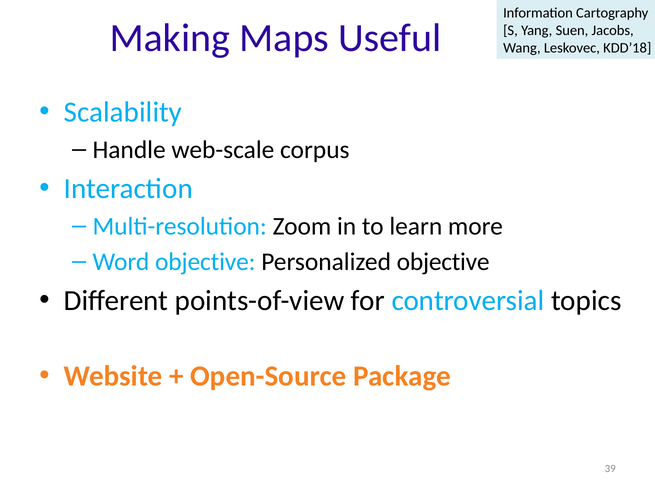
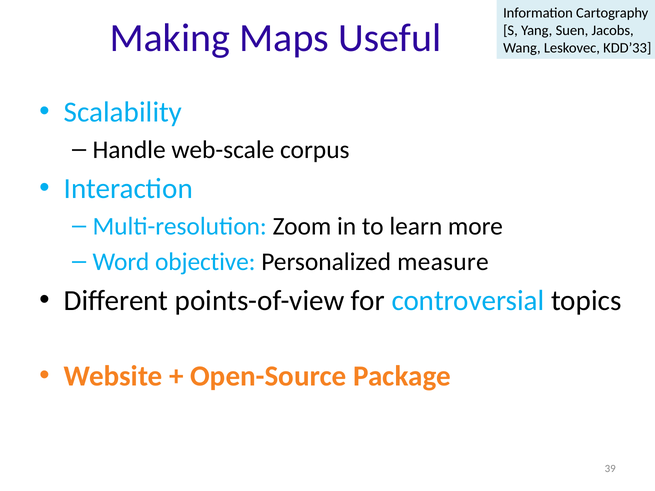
KDD’18: KDD’18 -> KDD’33
Personalized objective: objective -> measure
